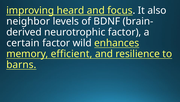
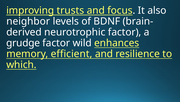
heard: heard -> trusts
certain: certain -> grudge
barns: barns -> which
